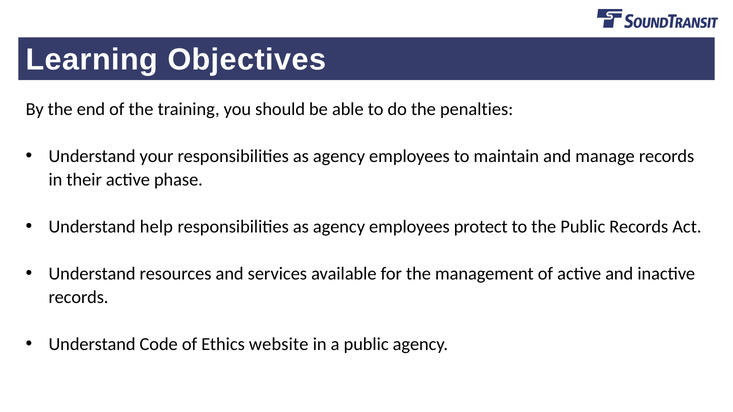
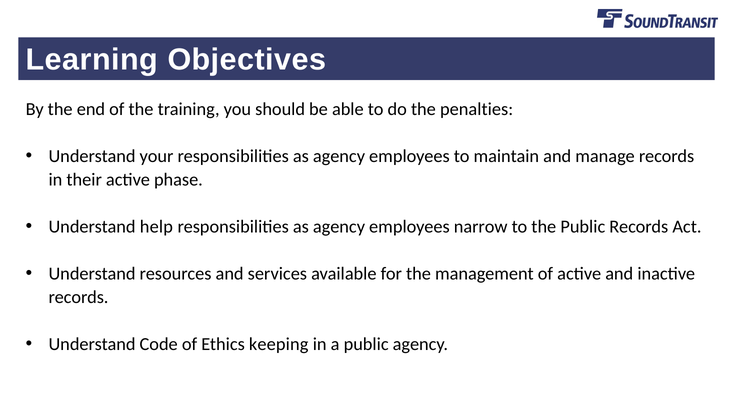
protect: protect -> narrow
website: website -> keeping
